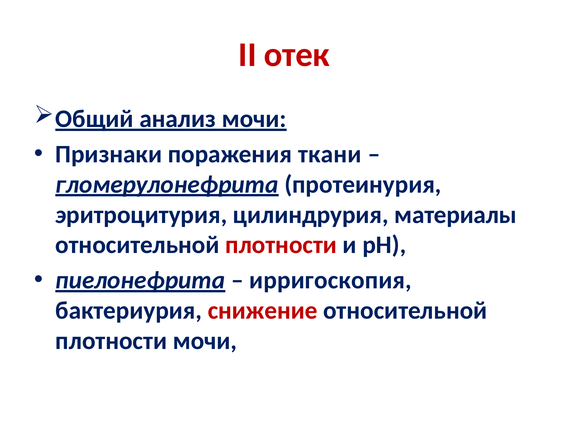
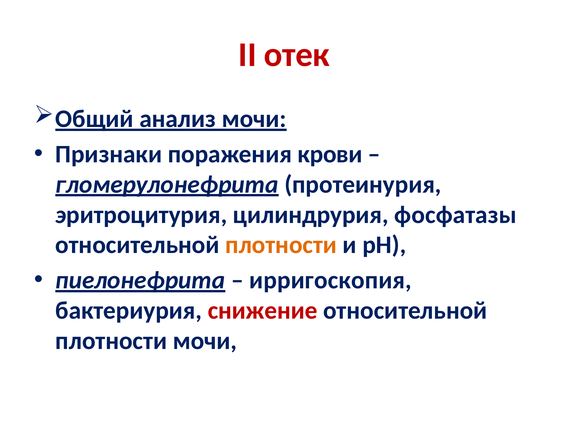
ткани: ткани -> крови
материалы: материалы -> фосфатазы
плотности at (281, 245) colour: red -> orange
